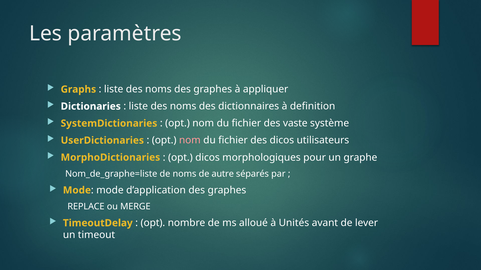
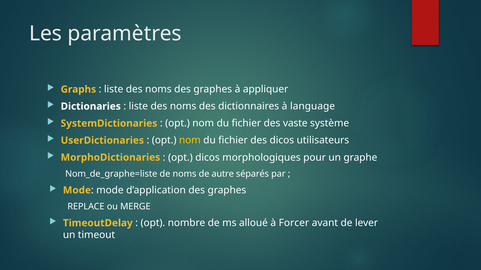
definition: definition -> language
nom at (190, 141) colour: pink -> yellow
Unités: Unités -> Forcer
